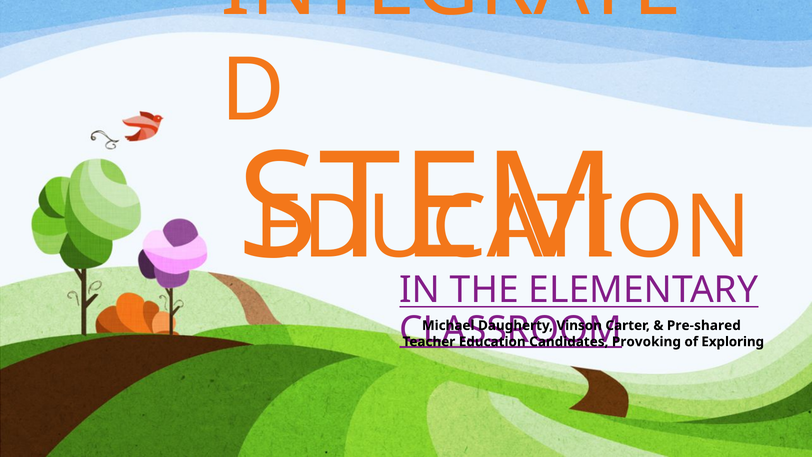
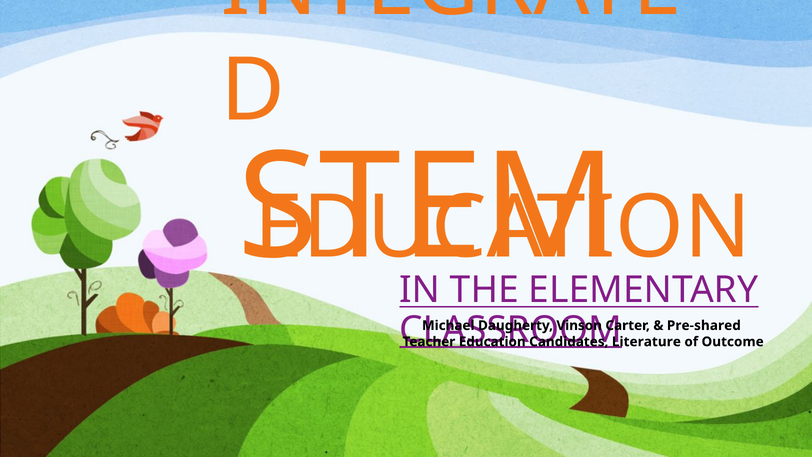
Provoking: Provoking -> Literature
Exploring: Exploring -> Outcome
